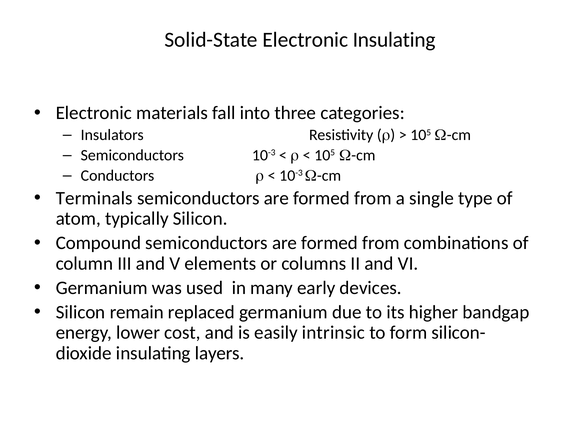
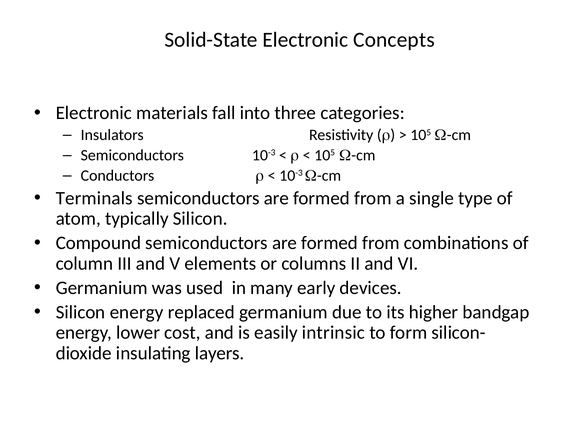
Electronic Insulating: Insulating -> Concepts
Silicon remain: remain -> energy
